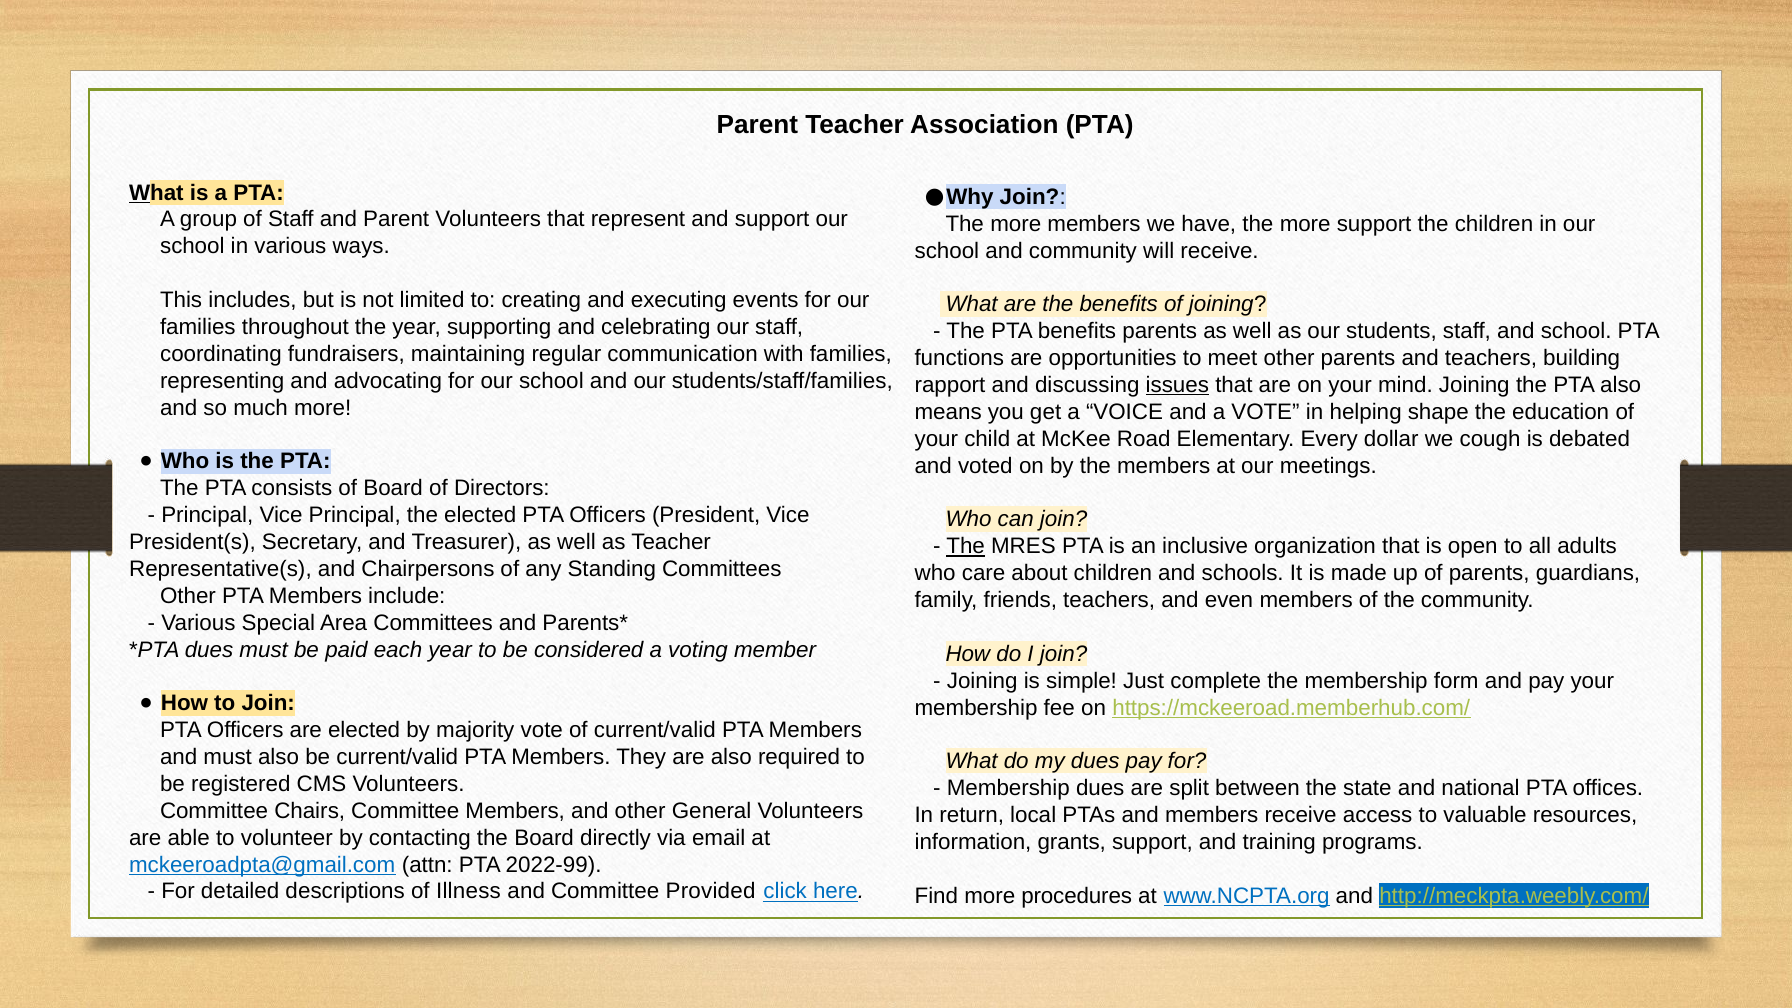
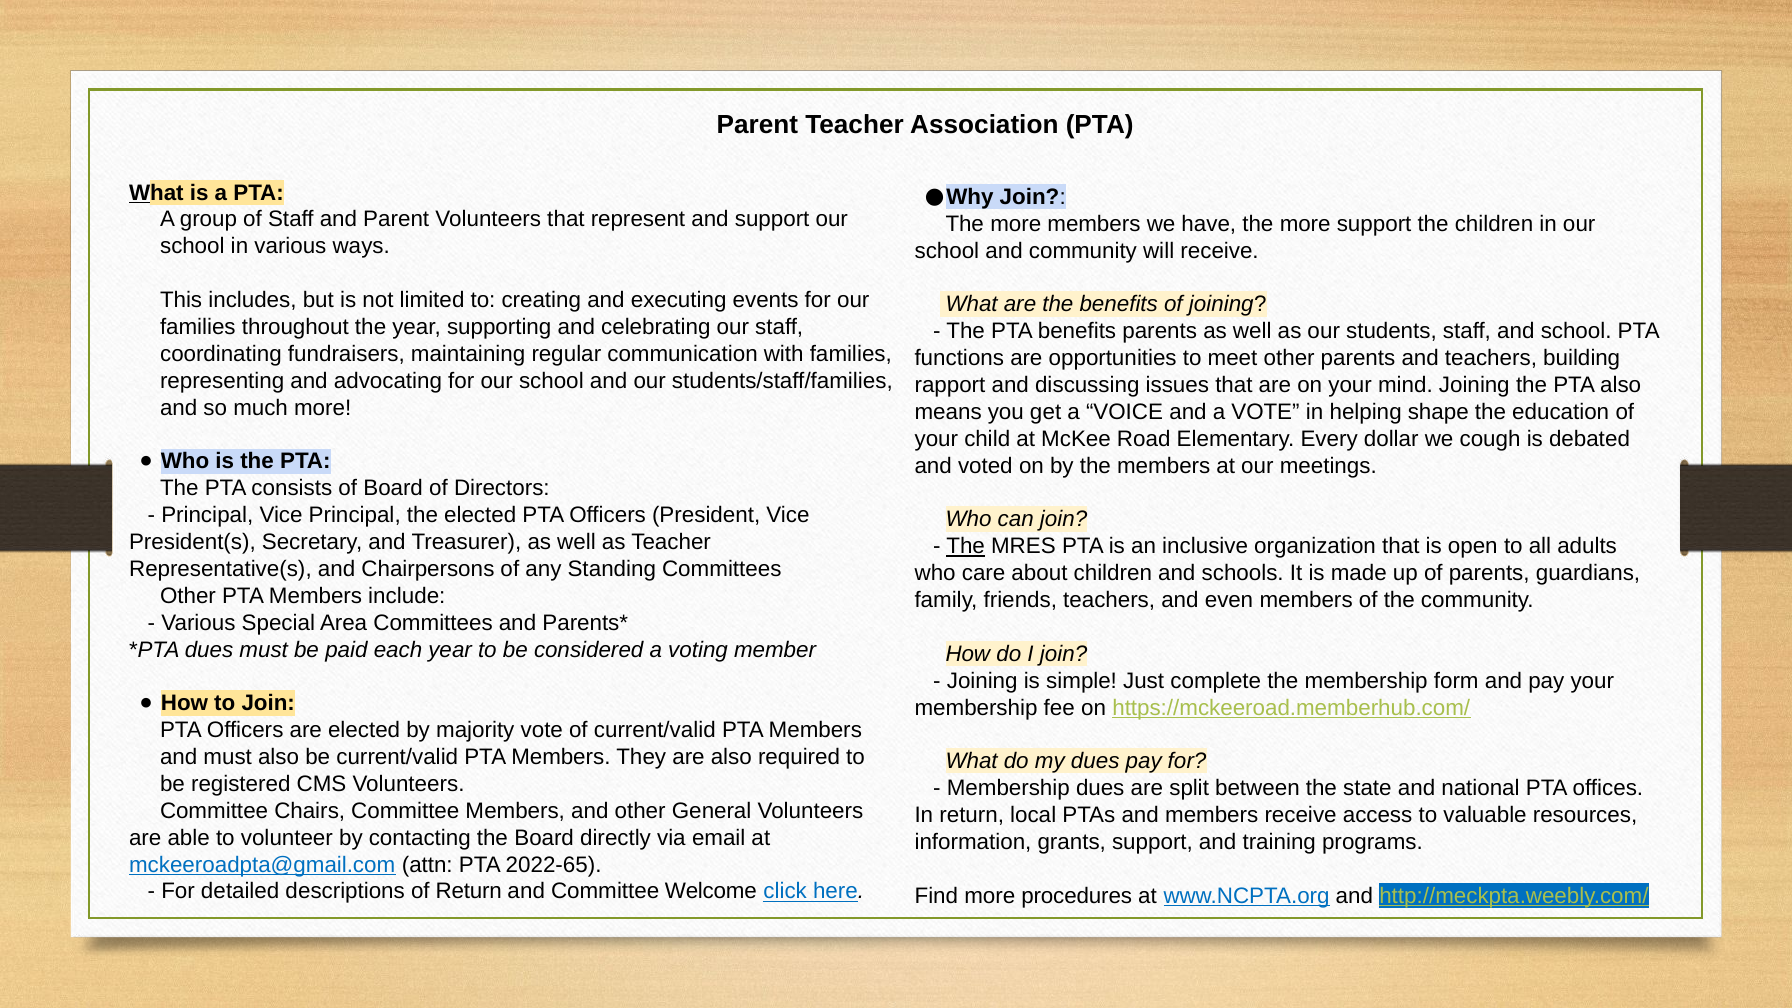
issues underline: present -> none
2022-99: 2022-99 -> 2022-65
of Illness: Illness -> Return
Provided: Provided -> Welcome
